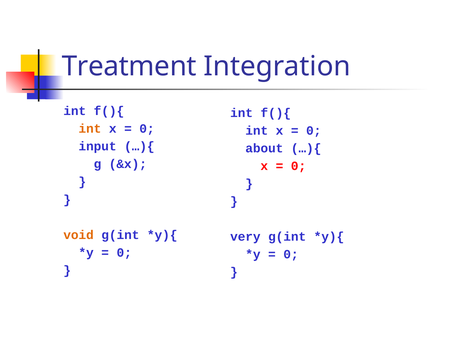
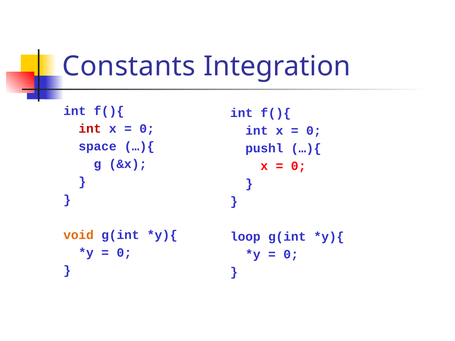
Treatment: Treatment -> Constants
int at (90, 129) colour: orange -> red
input: input -> space
about: about -> pushl
very: very -> loop
